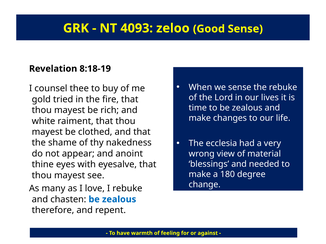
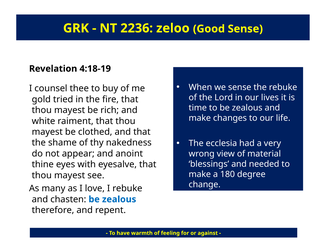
4093: 4093 -> 2236
8:18-19: 8:18-19 -> 4:18-19
